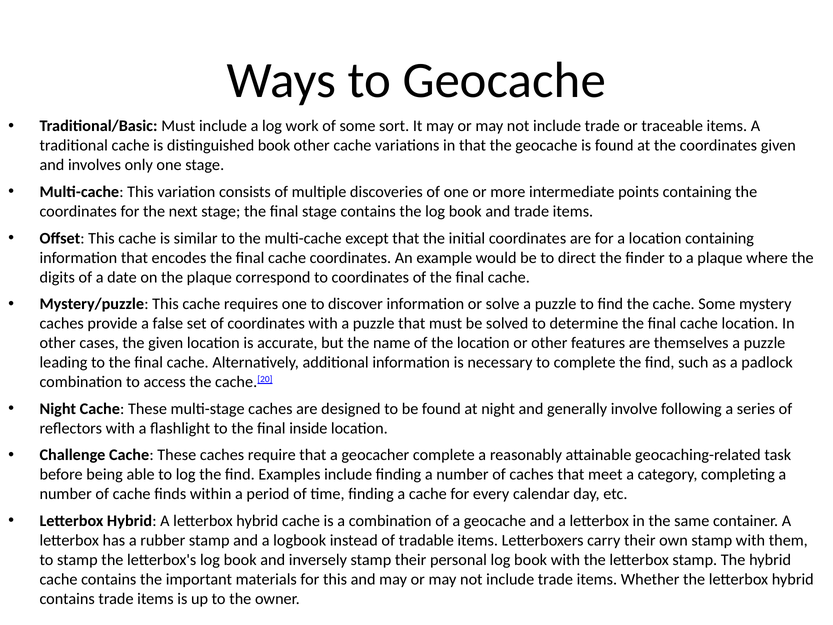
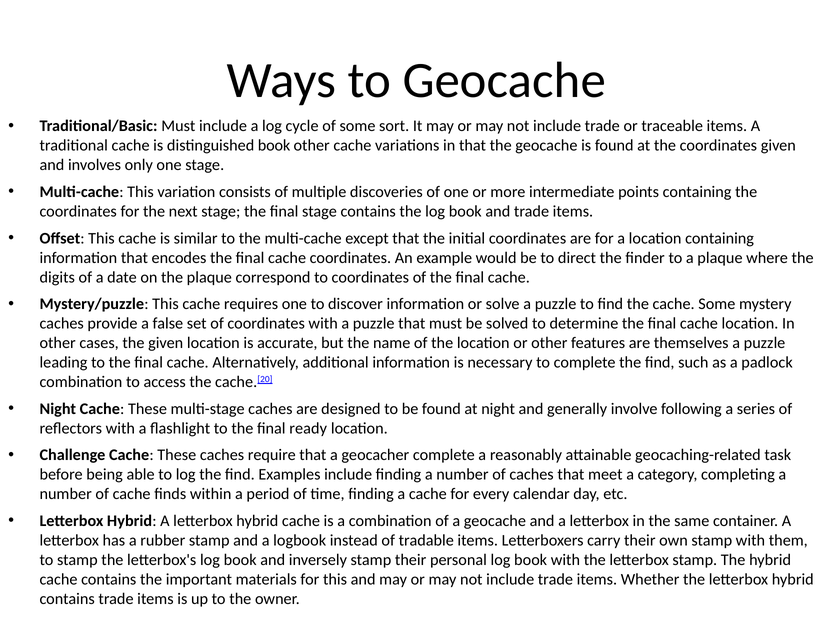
work: work -> cycle
inside: inside -> ready
